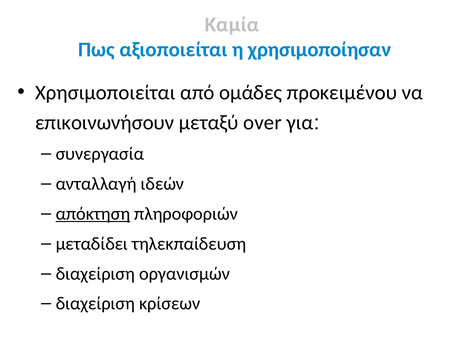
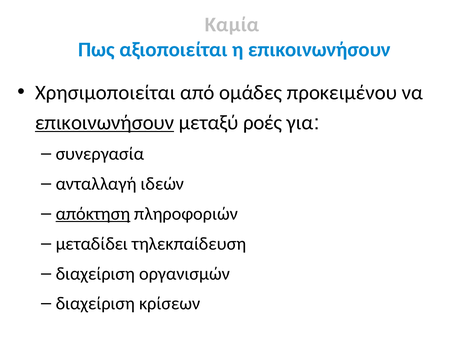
η χρησιμοποίησαν: χρησιμοποίησαν -> επικοινωνήσουν
επικοινωνήσουν at (105, 122) underline: none -> present
over: over -> ροές
